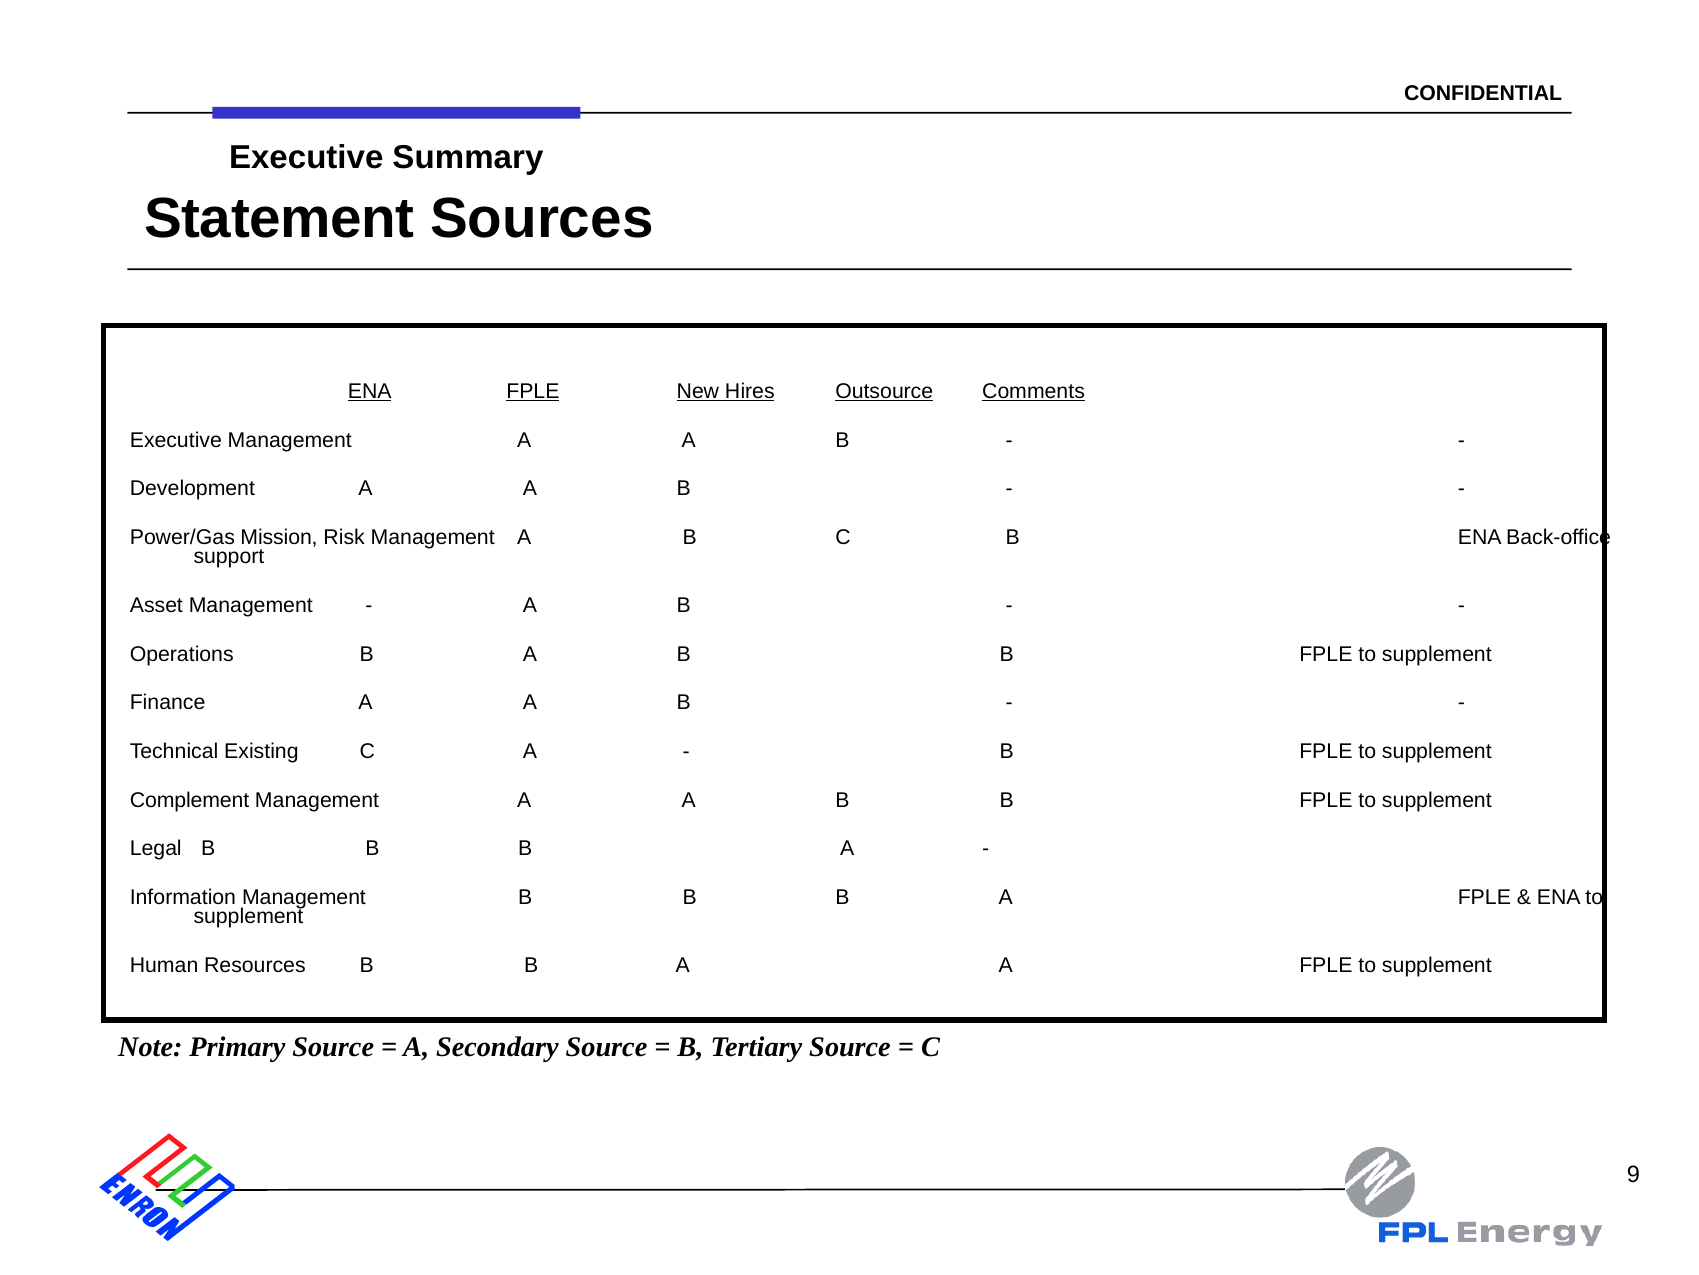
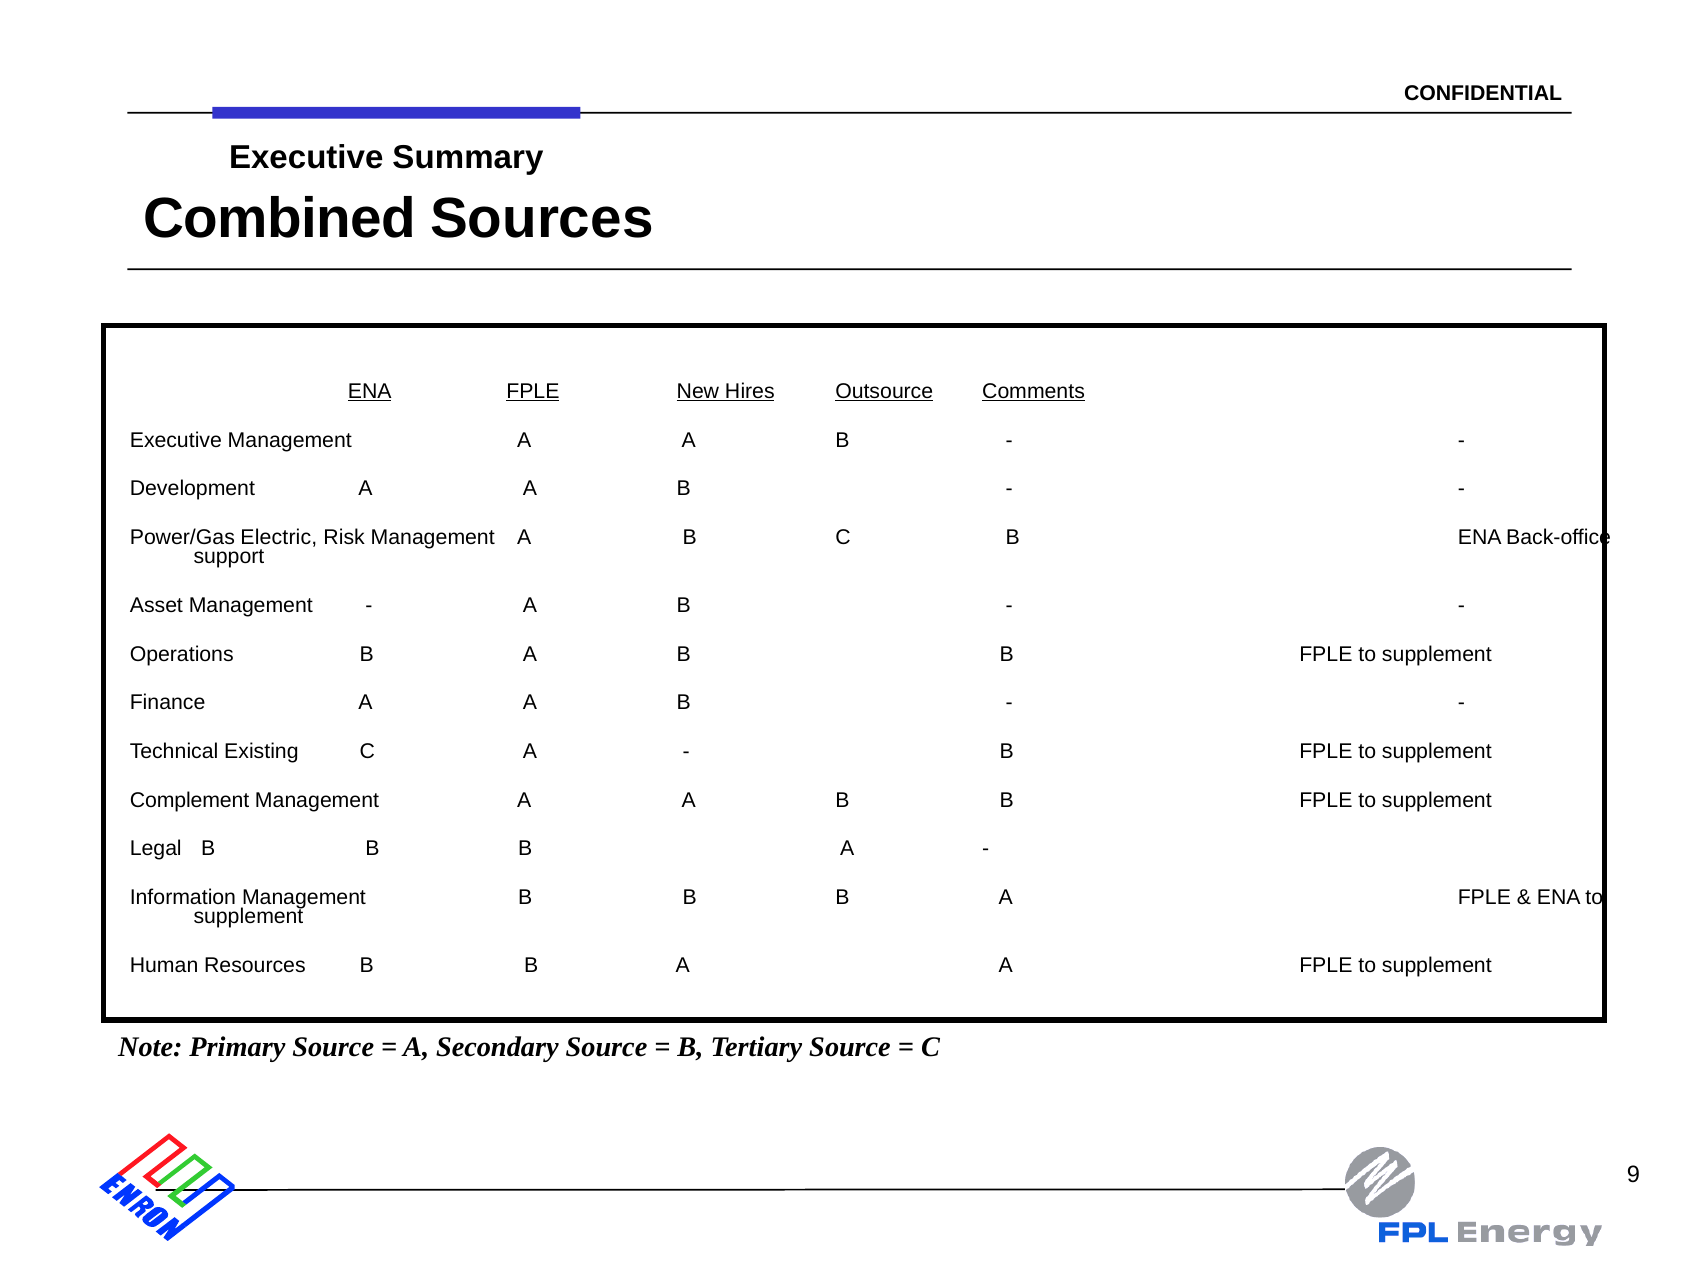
Statement: Statement -> Combined
Mission: Mission -> Electric
